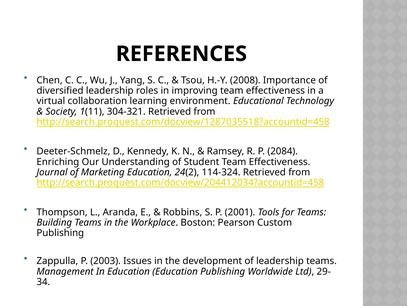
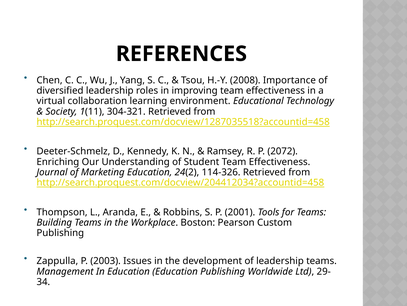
2084: 2084 -> 2072
114-324: 114-324 -> 114-326
